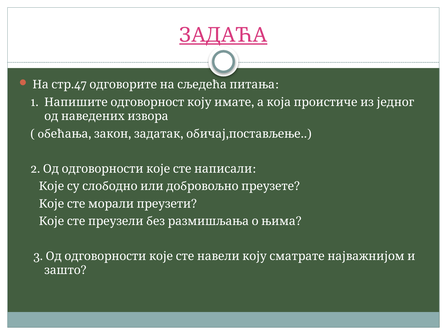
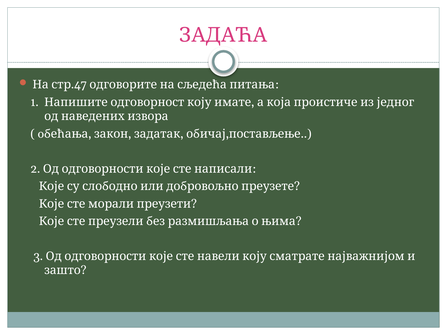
ЗАДАЋА underline: present -> none
